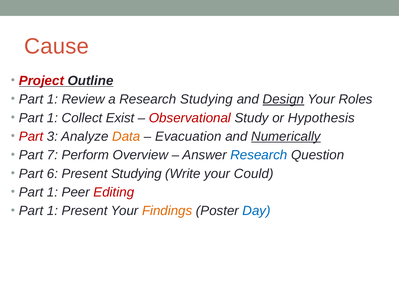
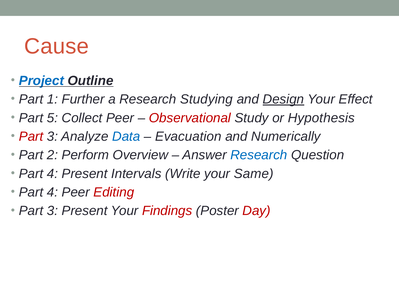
Project colour: red -> blue
Review: Review -> Further
Roles: Roles -> Effect
1 at (52, 118): 1 -> 5
Collect Exist: Exist -> Peer
Data colour: orange -> blue
Numerically underline: present -> none
7: 7 -> 2
6 at (52, 174): 6 -> 4
Present Studying: Studying -> Intervals
Could: Could -> Same
1 at (52, 192): 1 -> 4
1 at (52, 211): 1 -> 3
Findings colour: orange -> red
Day colour: blue -> red
